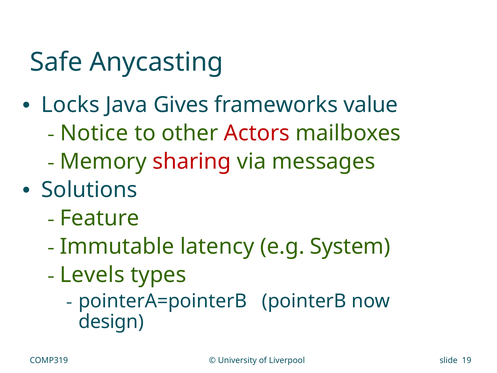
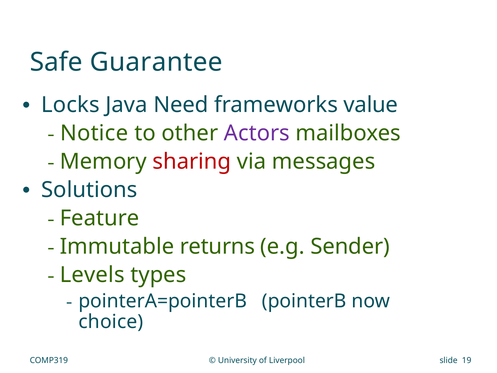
Anycasting: Anycasting -> Guarantee
Gives: Gives -> Need
Actors colour: red -> purple
latency: latency -> returns
System: System -> Sender
design: design -> choice
